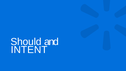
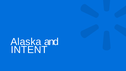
Should: Should -> Alaska
